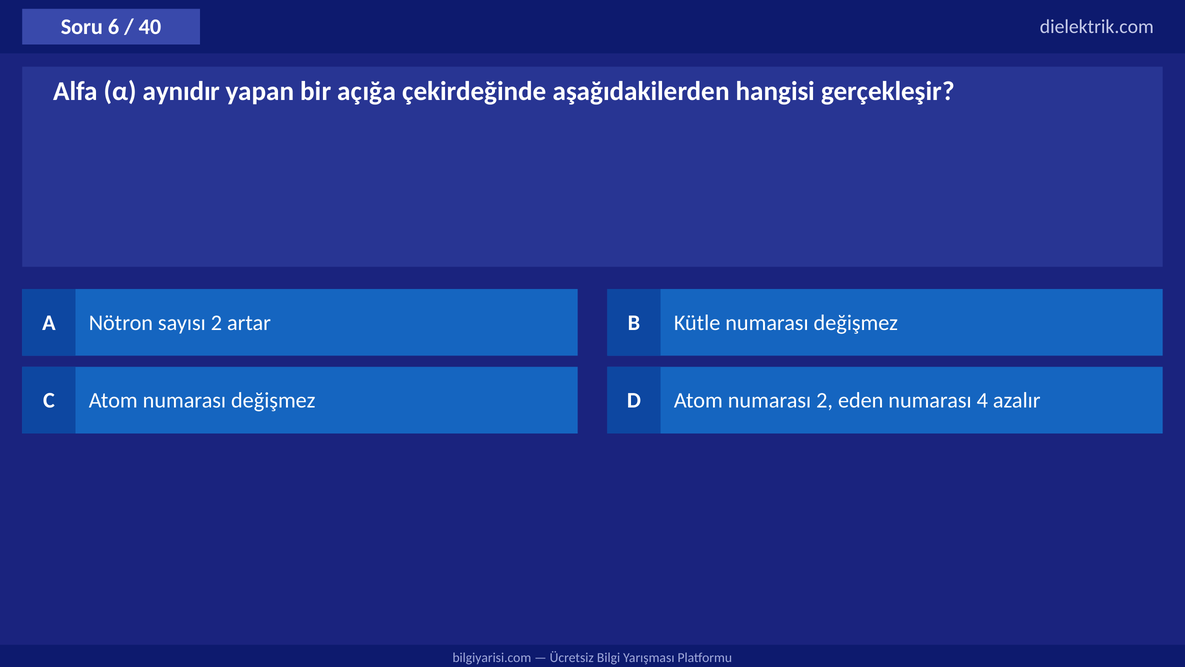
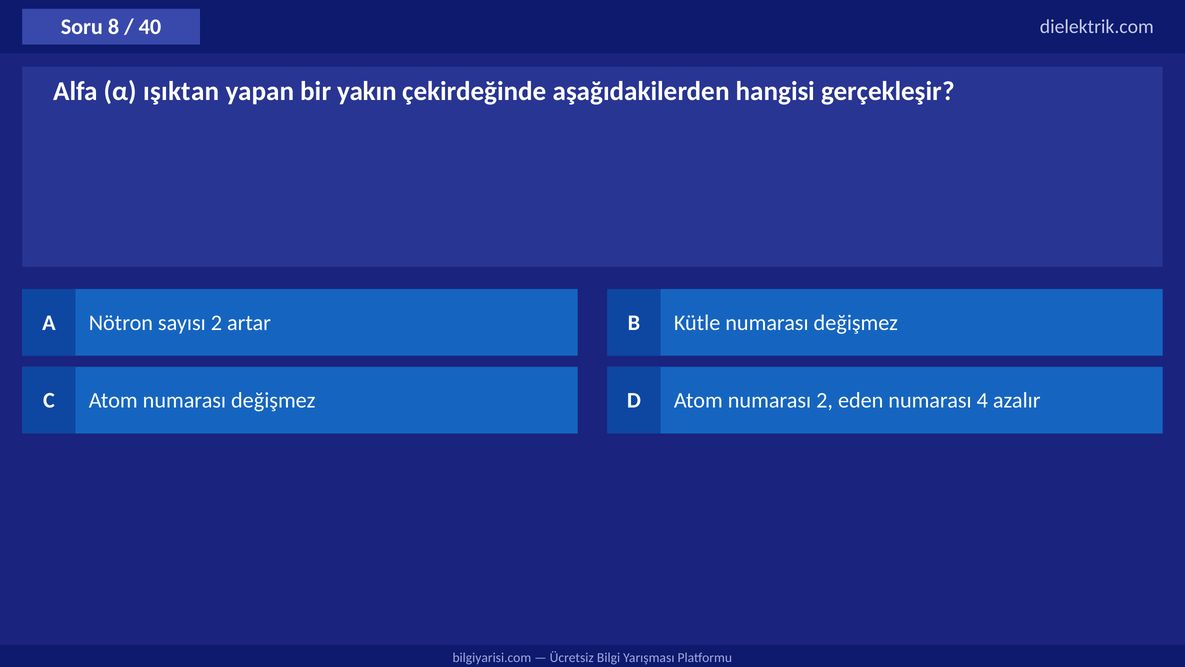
6: 6 -> 8
aynıdır: aynıdır -> ışıktan
açığa: açığa -> yakın
